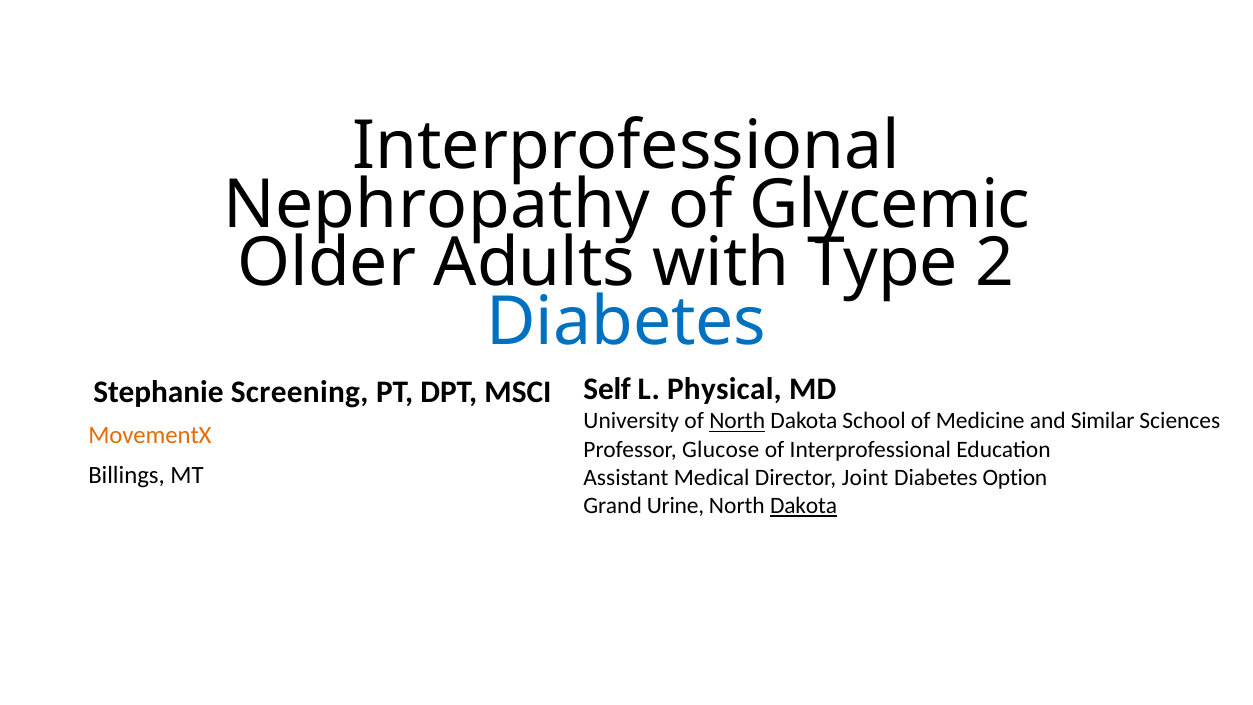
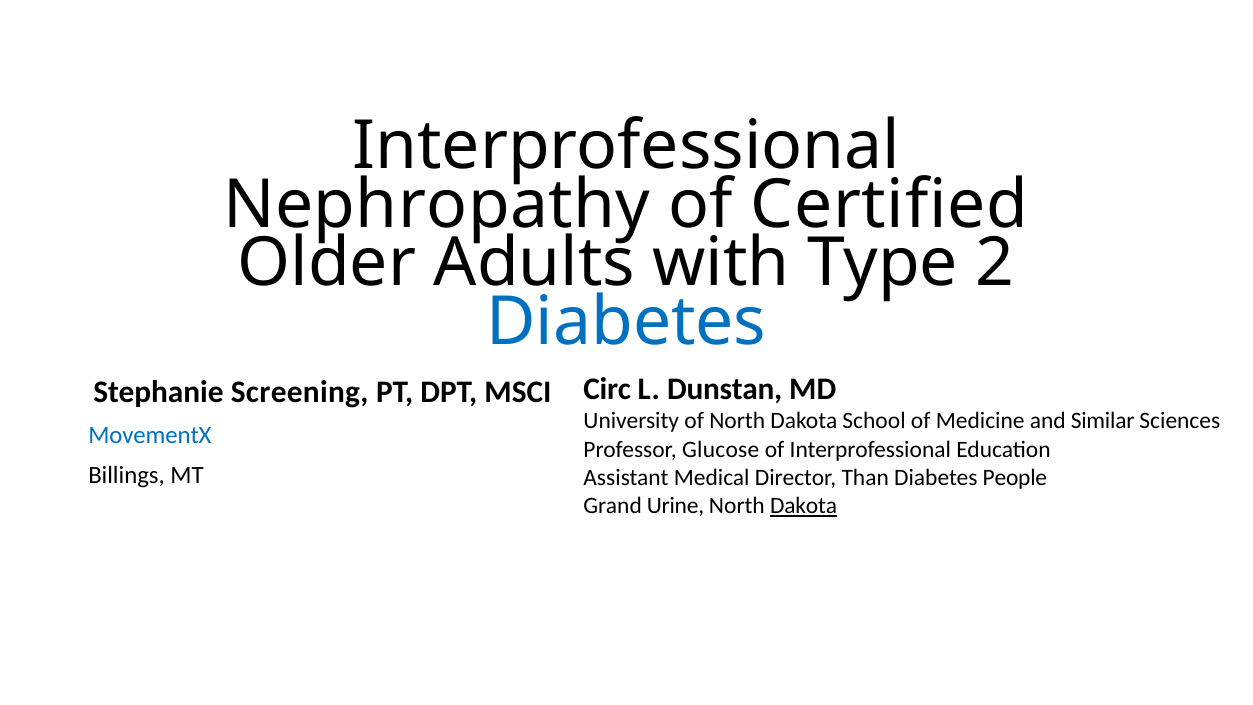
Glycemic: Glycemic -> Certified
Self: Self -> Circ
Physical: Physical -> Dunstan
North at (737, 421) underline: present -> none
MovementX colour: orange -> blue
Joint: Joint -> Than
Option: Option -> People
